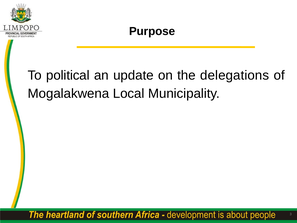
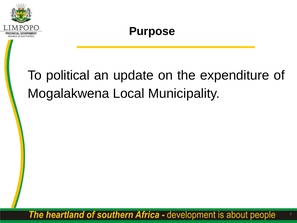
delegations: delegations -> expenditure
